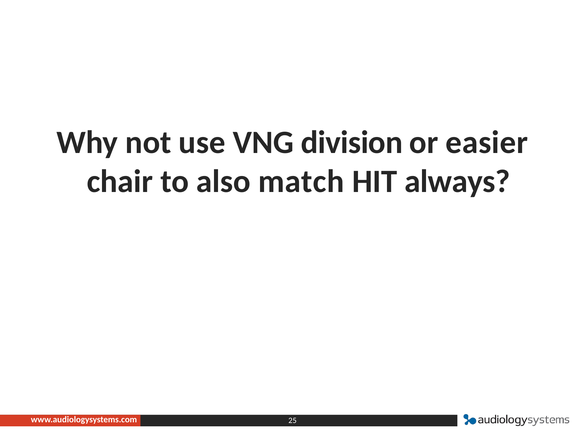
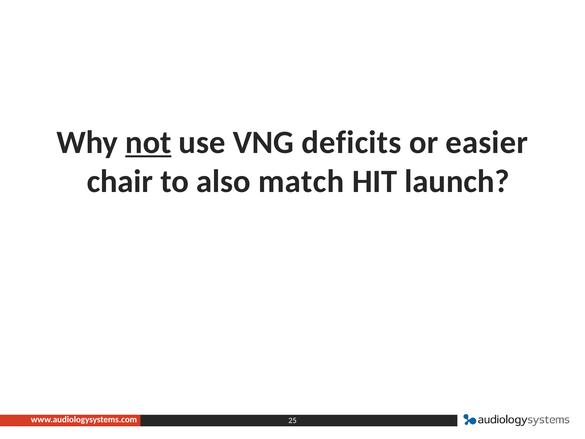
not underline: none -> present
division: division -> deficits
always: always -> launch
